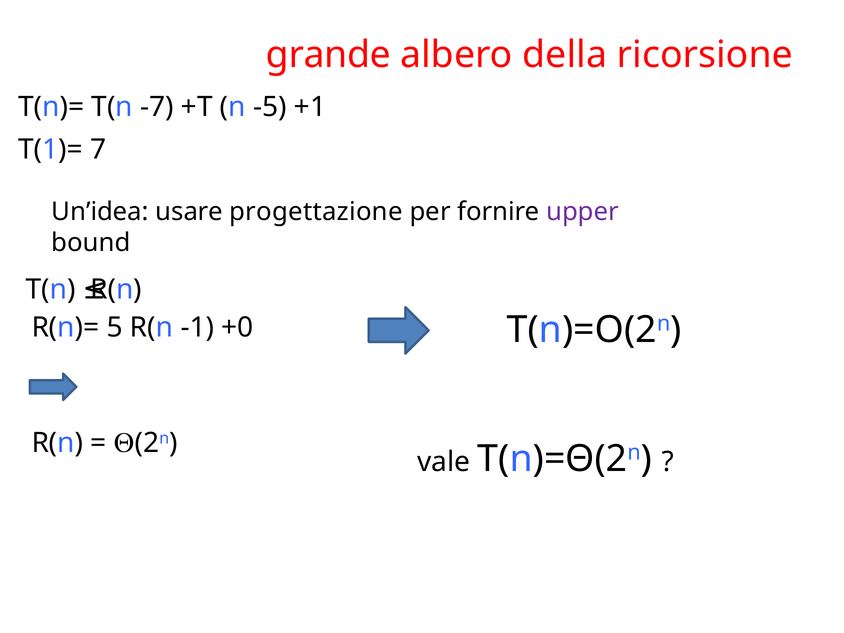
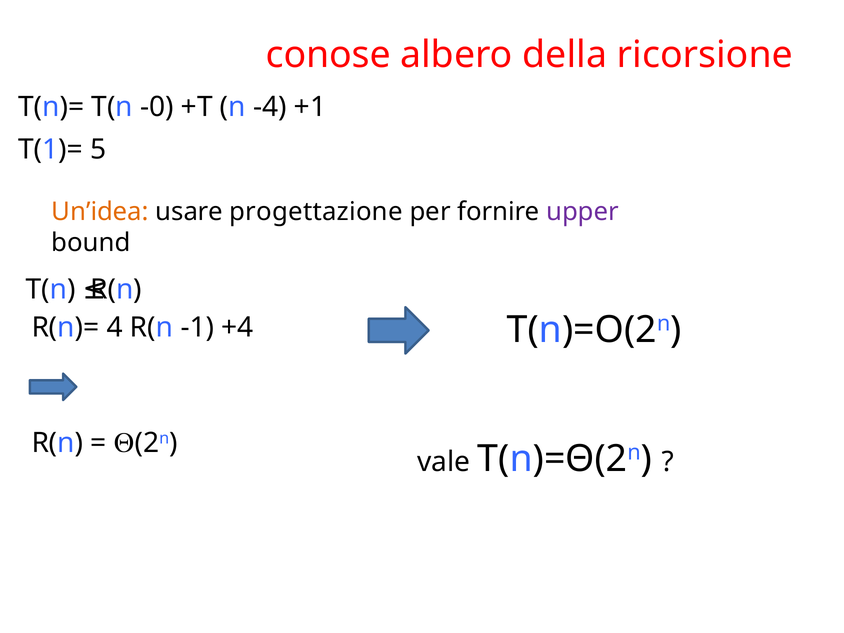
grande: grande -> conose
-7: -7 -> -0
-5: -5 -> -4
7: 7 -> 5
Un’idea colour: black -> orange
5: 5 -> 4
+0: +0 -> +4
